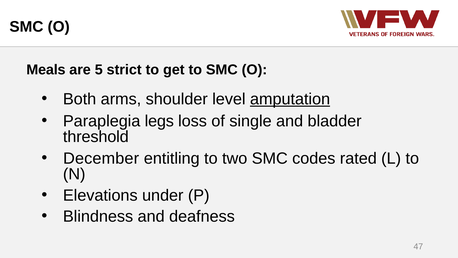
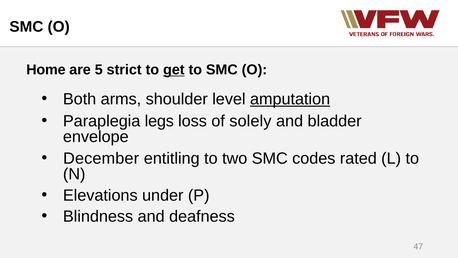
Meals: Meals -> Home
get underline: none -> present
single: single -> solely
threshold: threshold -> envelope
